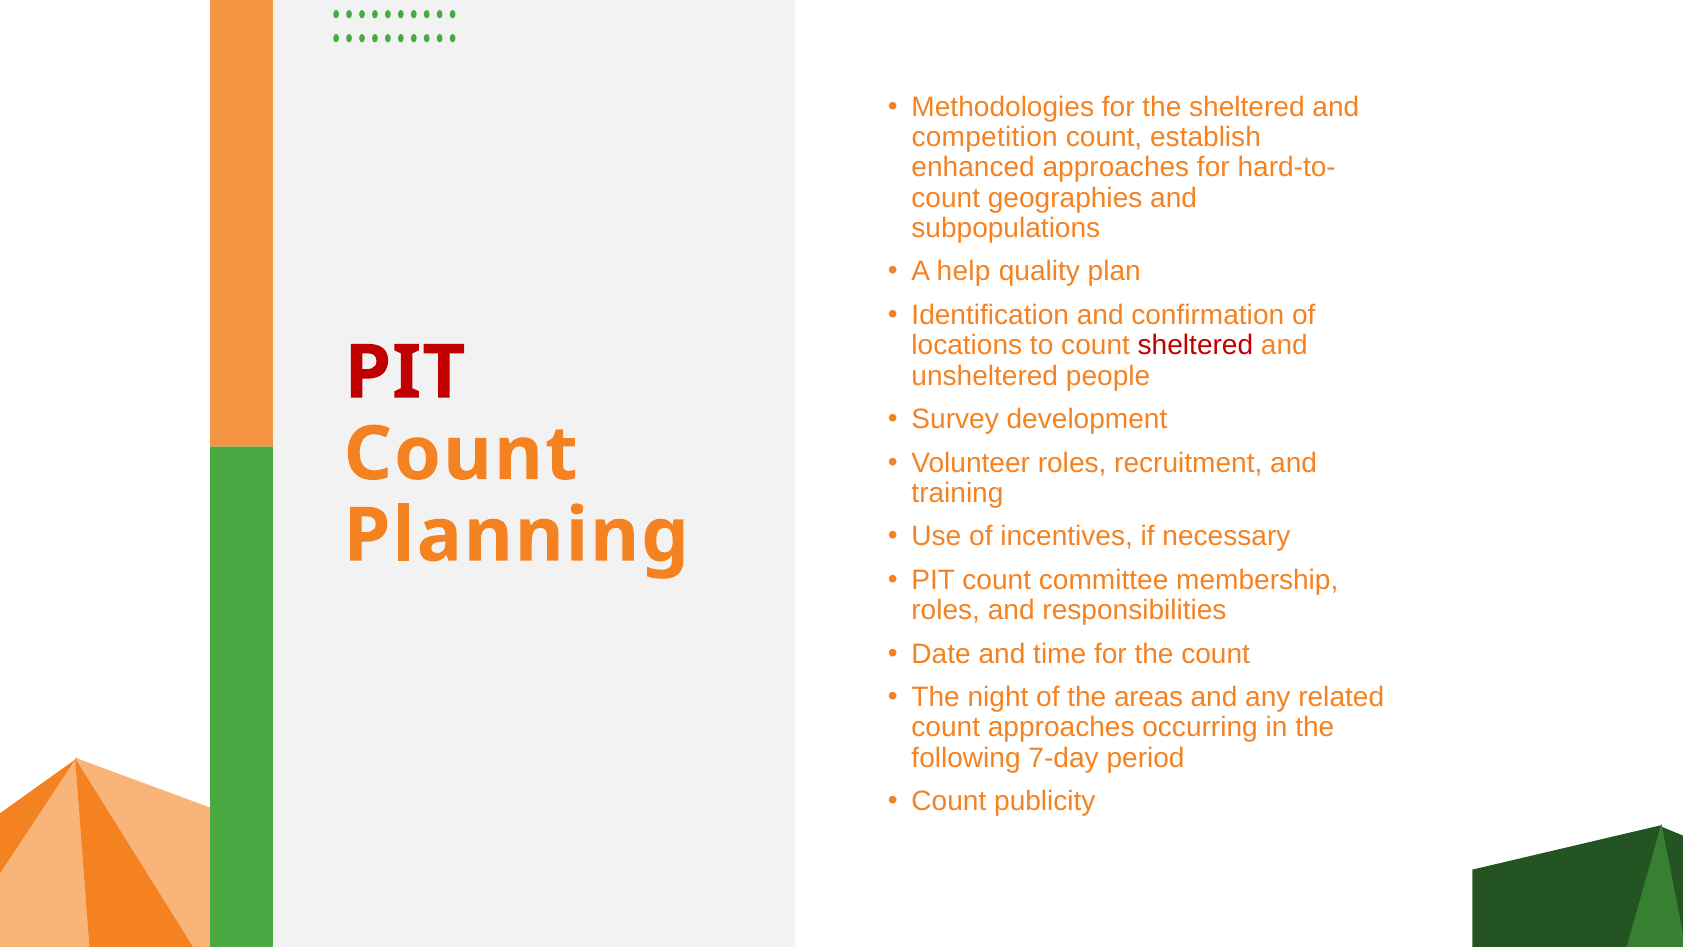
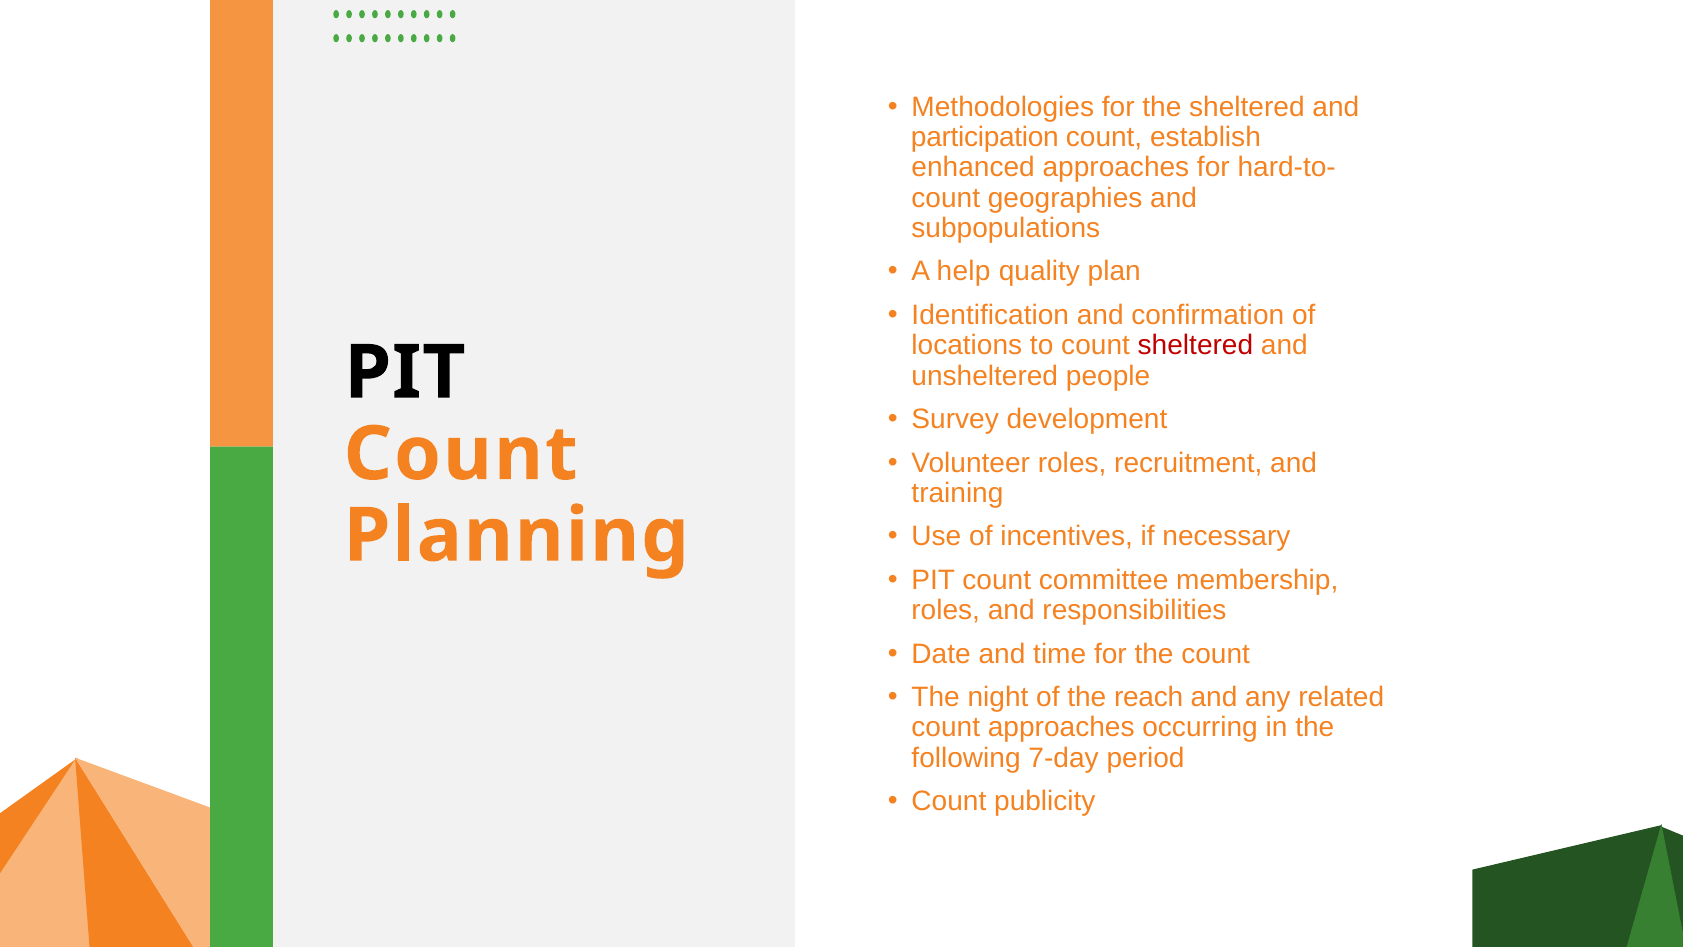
competition: competition -> participation
PIT at (405, 373) colour: red -> black
areas: areas -> reach
